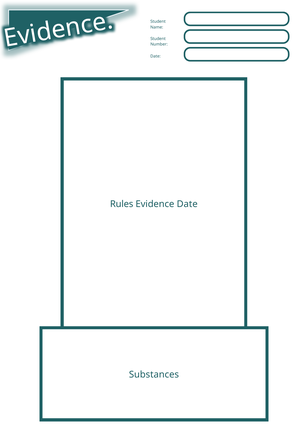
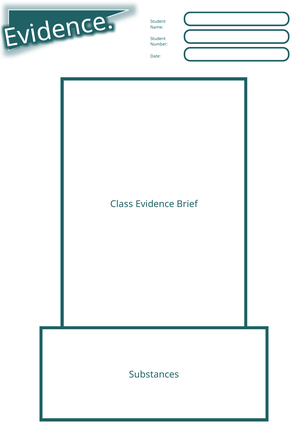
Rules: Rules -> Class
Evidence Date: Date -> Brief
